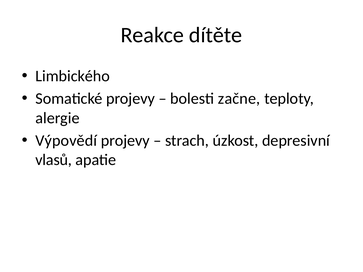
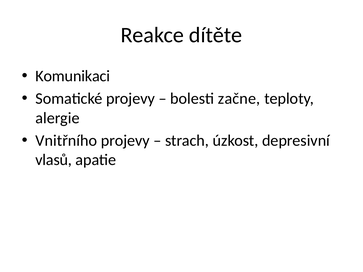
Limbického: Limbického -> Komunikaci
Výpovědí: Výpovědí -> Vnitřního
